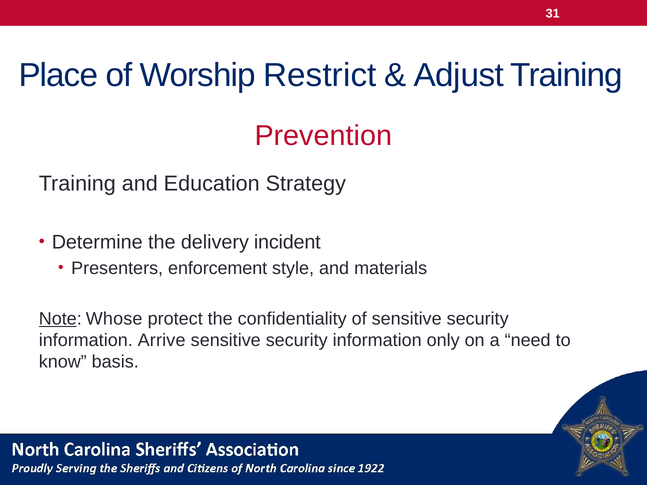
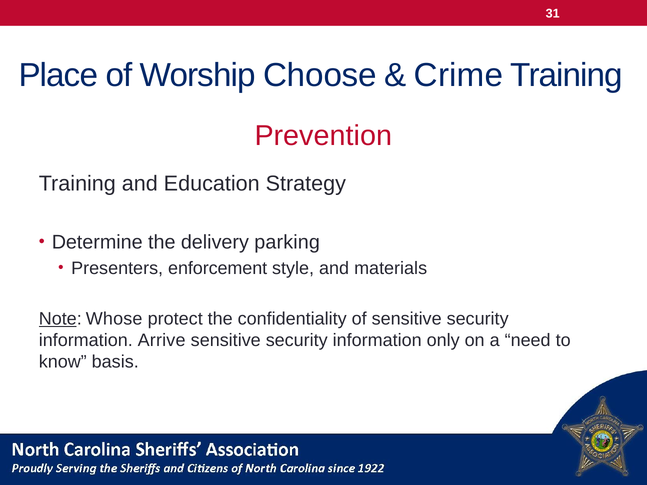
Restrict: Restrict -> Choose
Adjust: Adjust -> Crime
incident: incident -> parking
